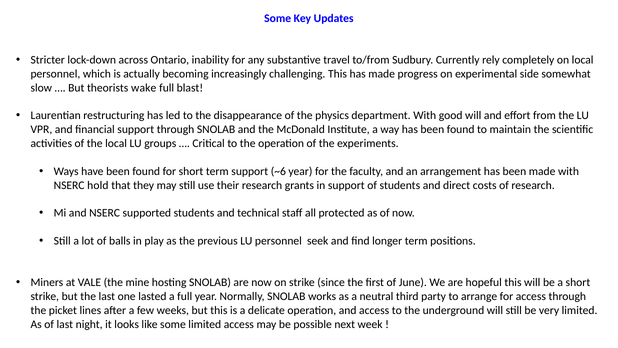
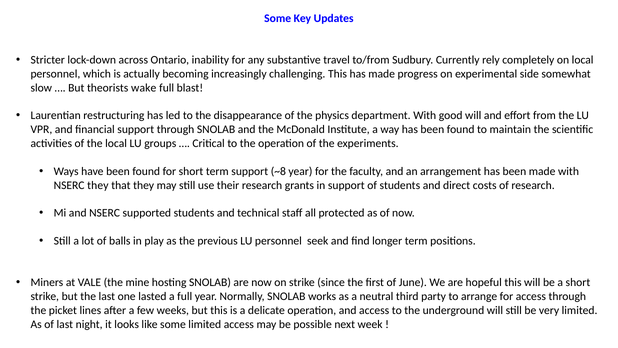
~6: ~6 -> ~8
NSERC hold: hold -> they
